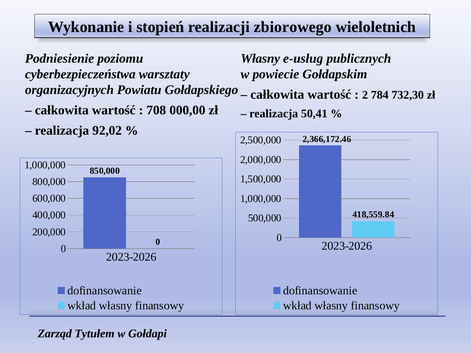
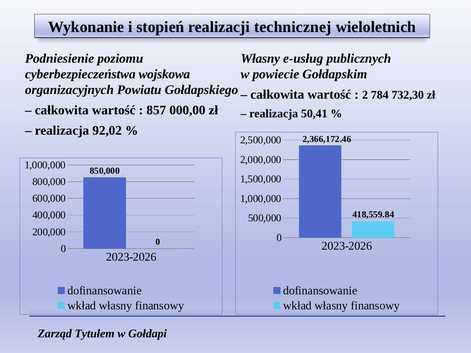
zbiorowego: zbiorowego -> technicznej
warsztaty: warsztaty -> wojskowa
708: 708 -> 857
